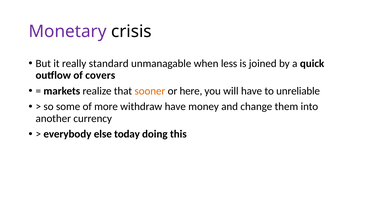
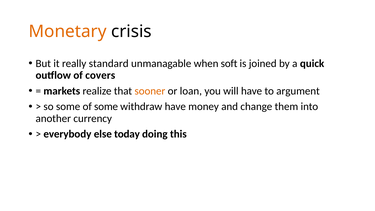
Monetary colour: purple -> orange
less: less -> soft
here: here -> loan
unreliable: unreliable -> argument
of more: more -> some
